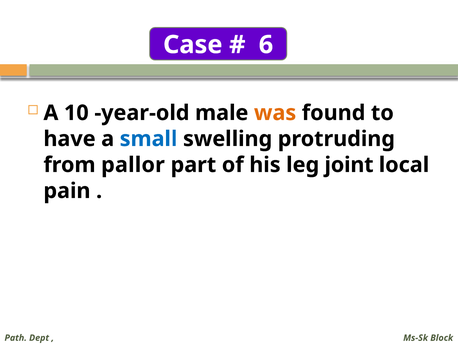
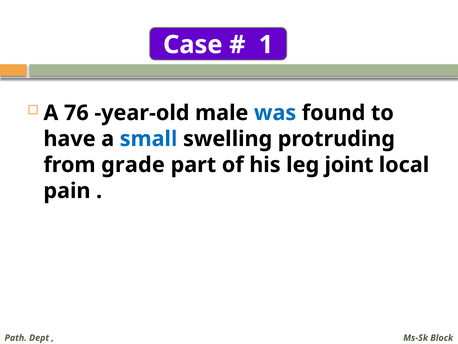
6: 6 -> 1
10: 10 -> 76
was colour: orange -> blue
pallor: pallor -> grade
